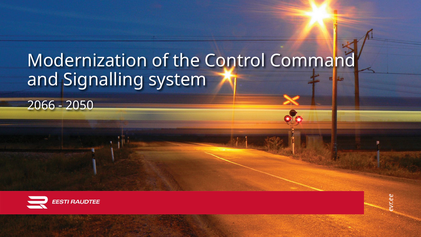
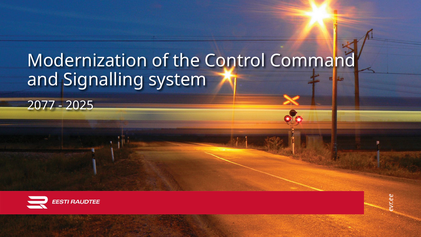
2066: 2066 -> 2077
2050: 2050 -> 2025
